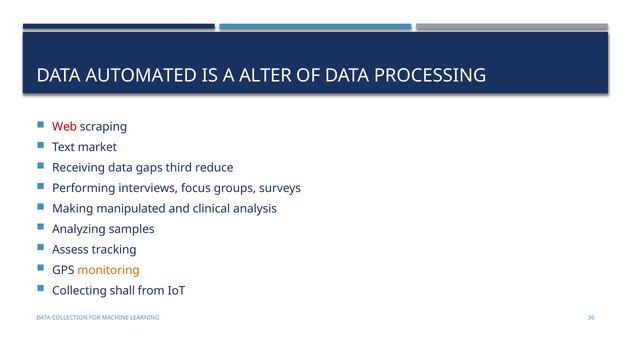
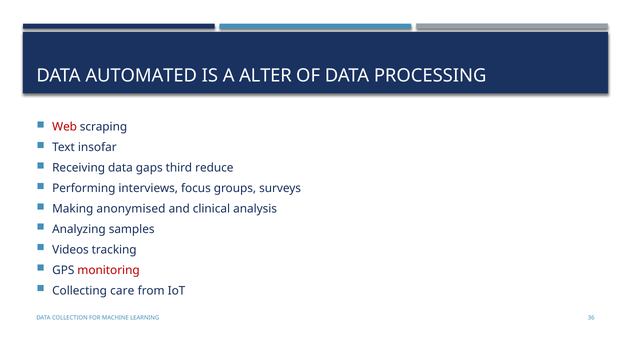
market: market -> insofar
manipulated: manipulated -> anonymised
Assess: Assess -> Videos
monitoring colour: orange -> red
shall: shall -> care
